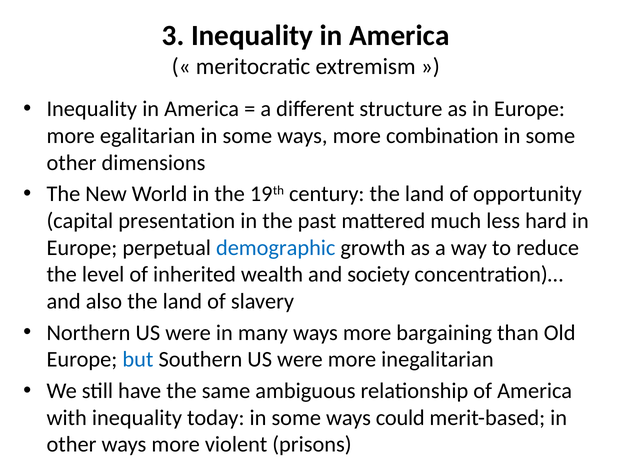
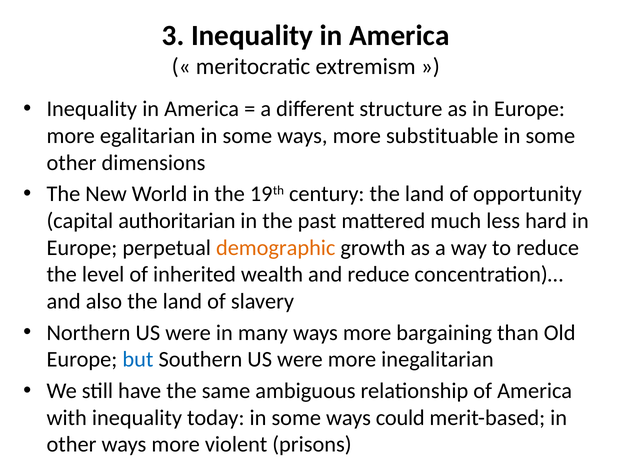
combination: combination -> substituable
presentation: presentation -> authoritarian
demographic colour: blue -> orange
and society: society -> reduce
